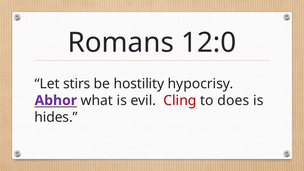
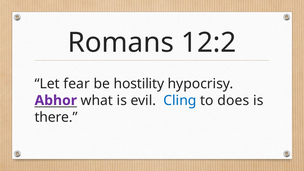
12:0: 12:0 -> 12:2
stirs: stirs -> fear
Cling colour: red -> blue
hides: hides -> there
